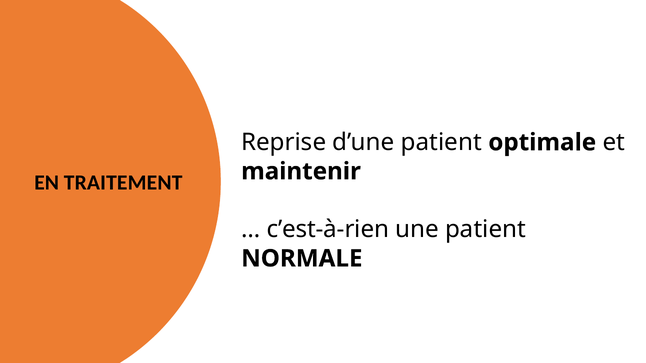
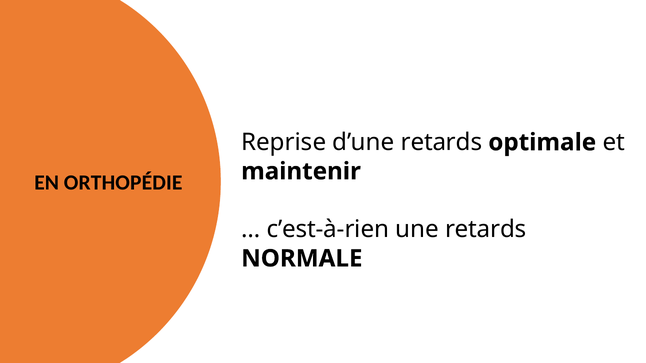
d’une patient: patient -> retards
TRAITEMENT: TRAITEMENT -> ORTHOPÉDIE
une patient: patient -> retards
